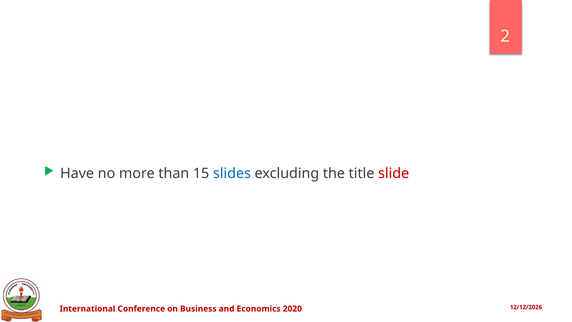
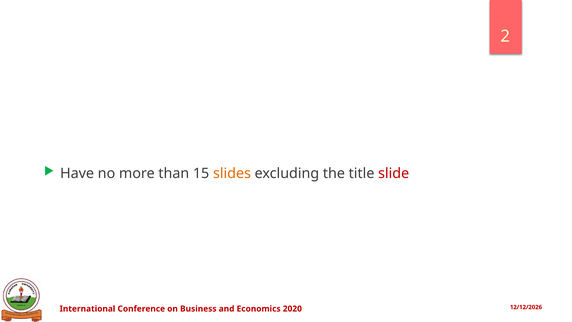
slides colour: blue -> orange
